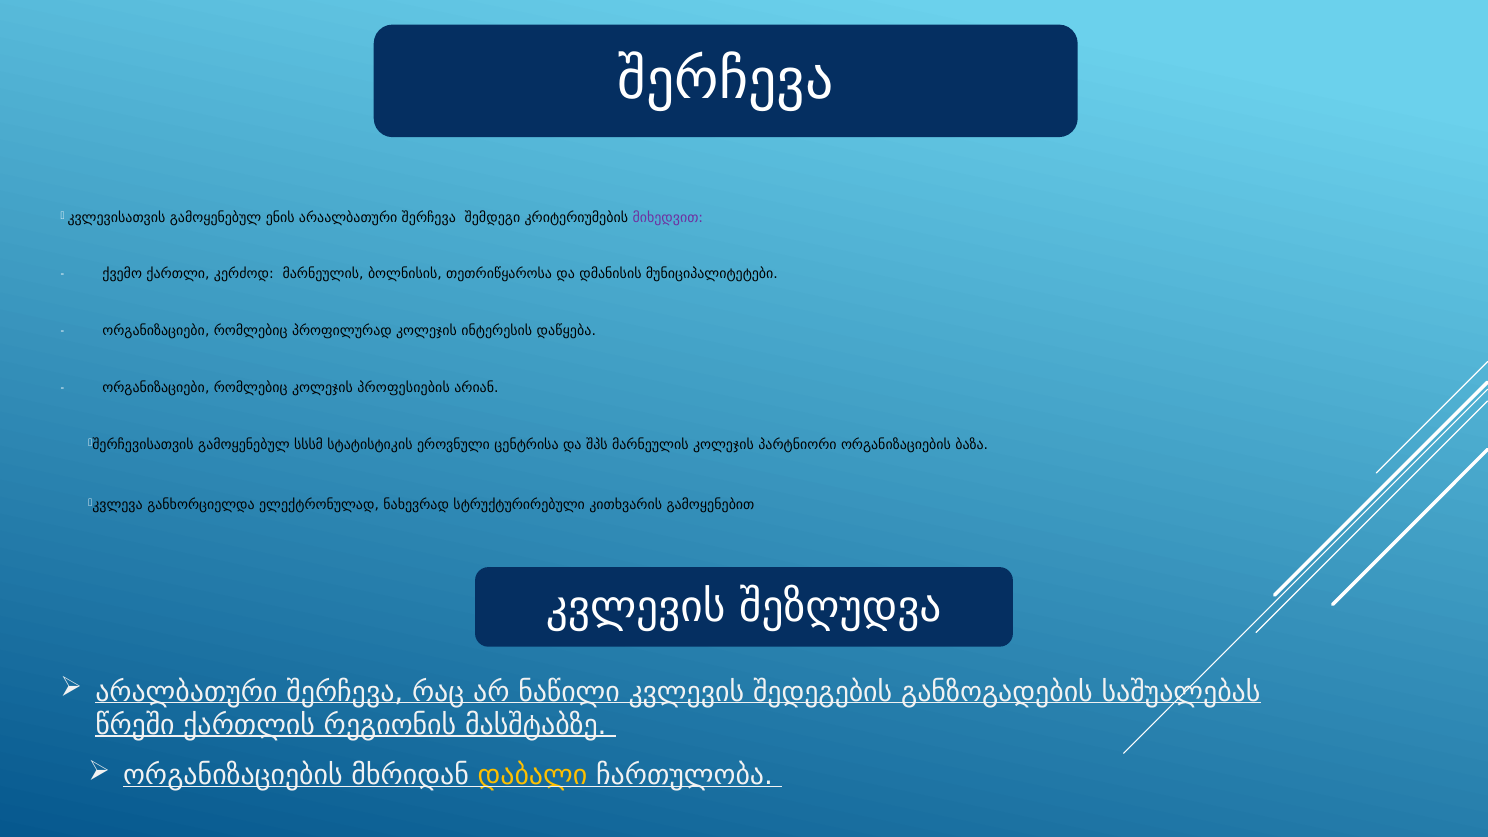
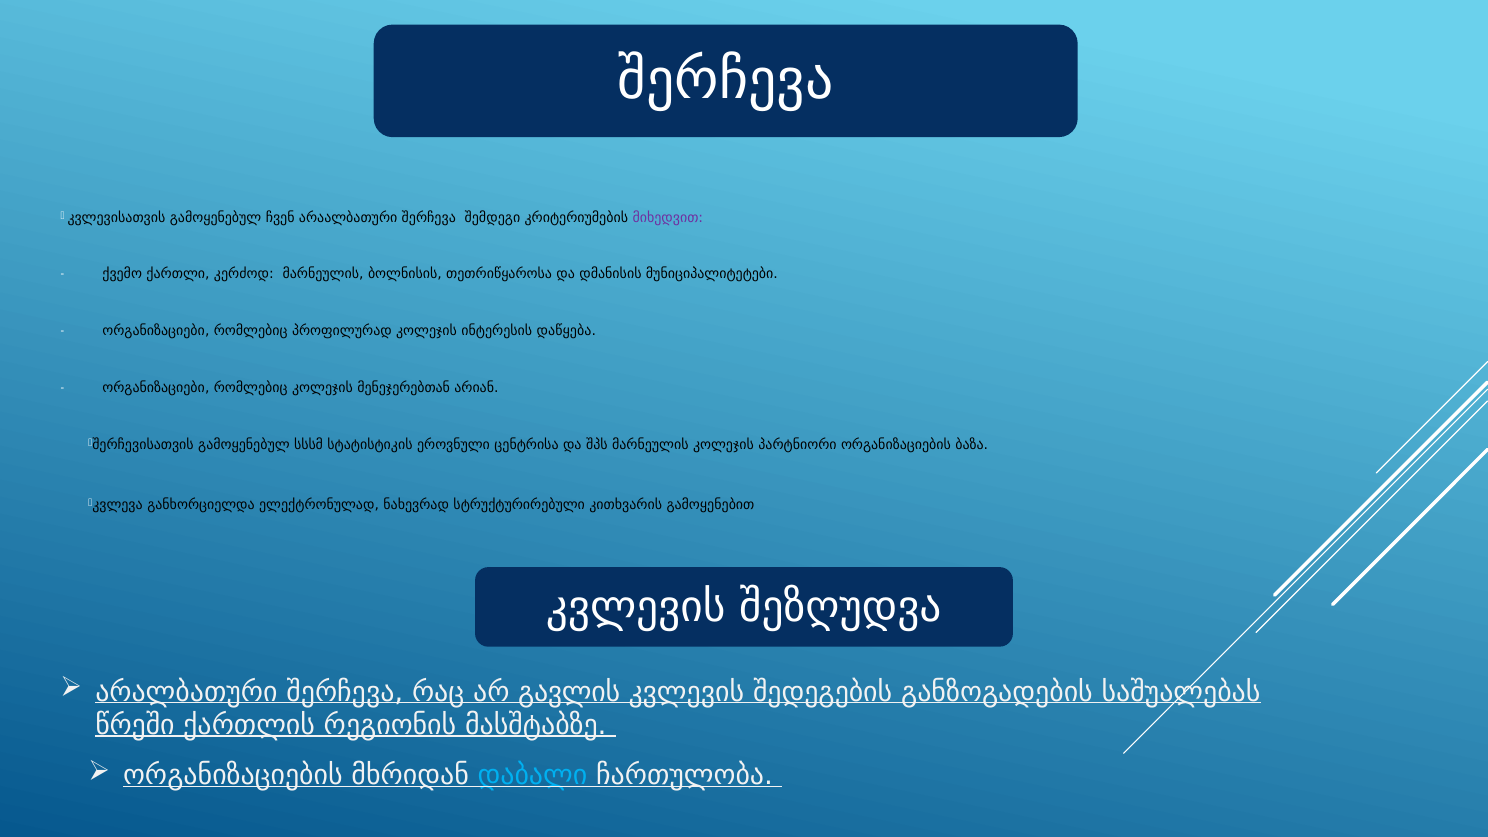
ენის: ენის -> ჩვენ
პროფესიების: პროფესიების -> მენეჯერებთან
ნაწილი: ნაწილი -> გავლის
დაბალი colour: yellow -> light blue
